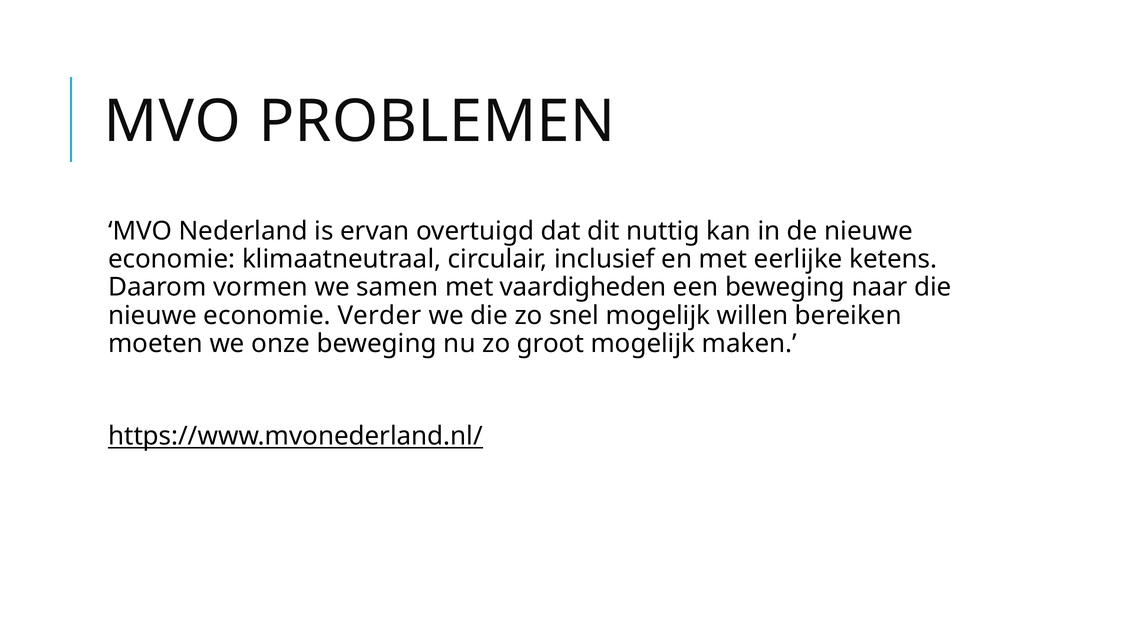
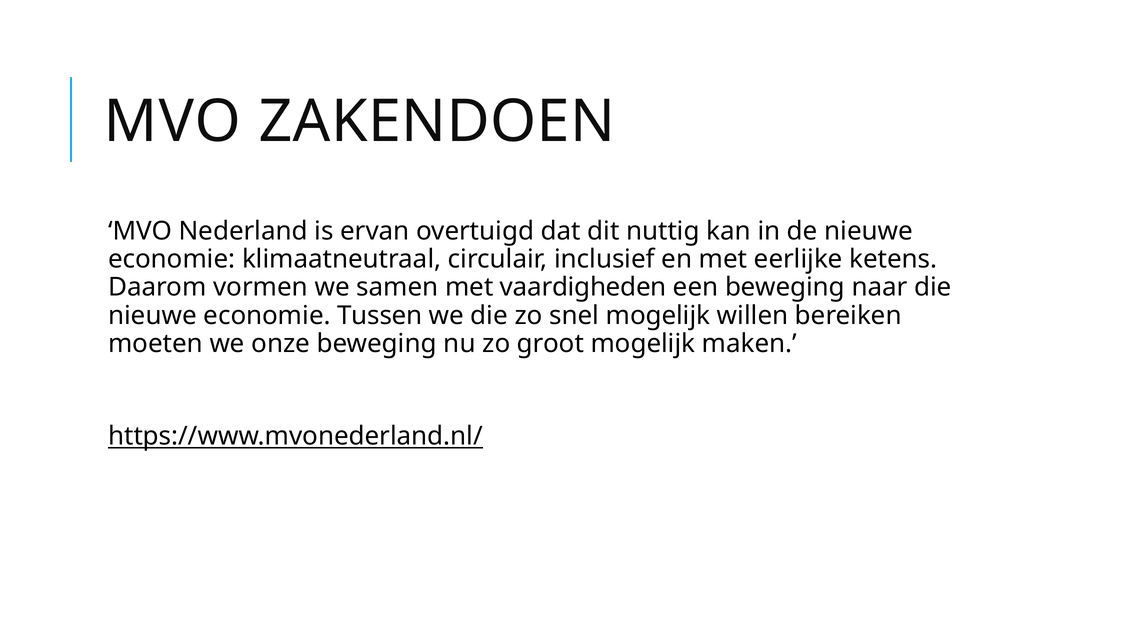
PROBLEMEN: PROBLEMEN -> ZAKENDOEN
Verder: Verder -> Tussen
